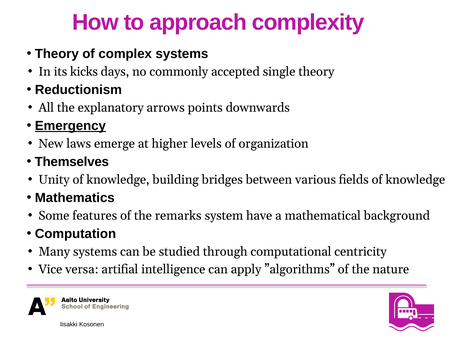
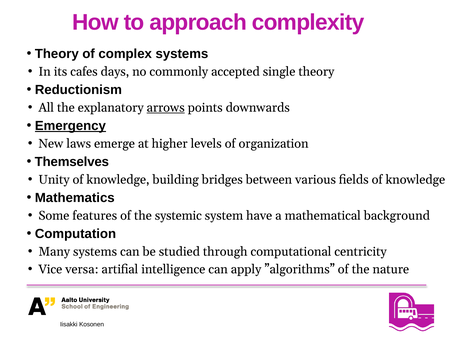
kicks: kicks -> cafes
arrows underline: none -> present
remarks: remarks -> systemic
